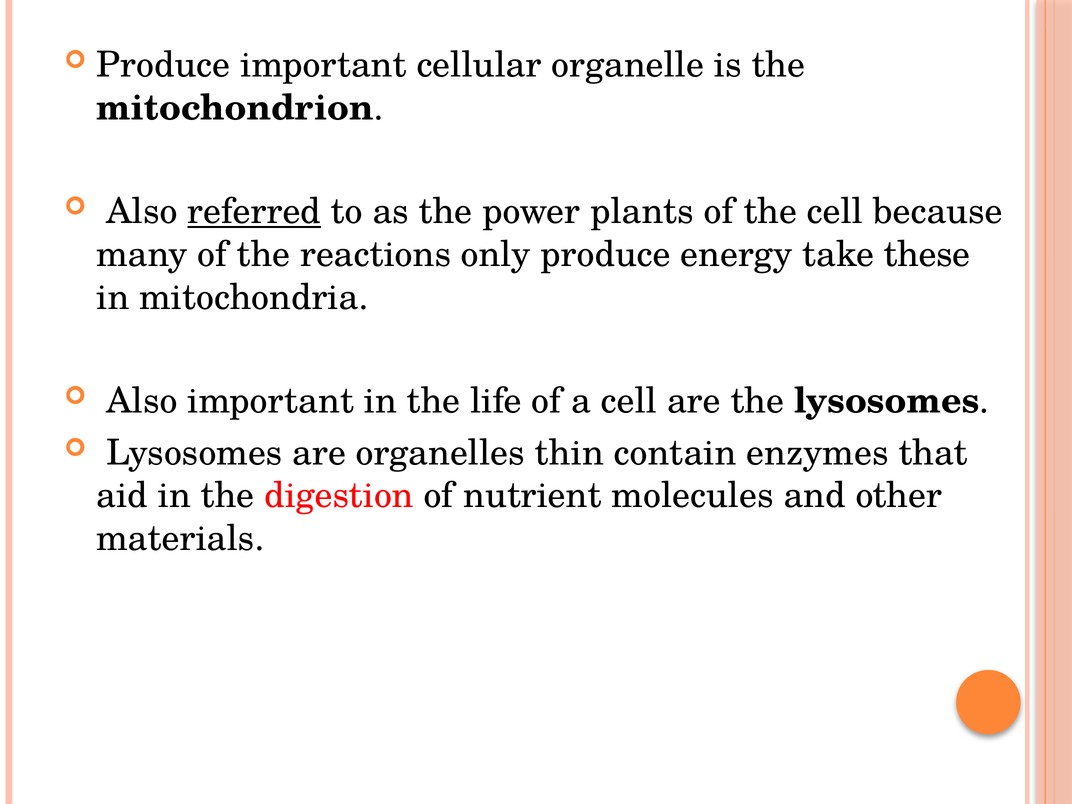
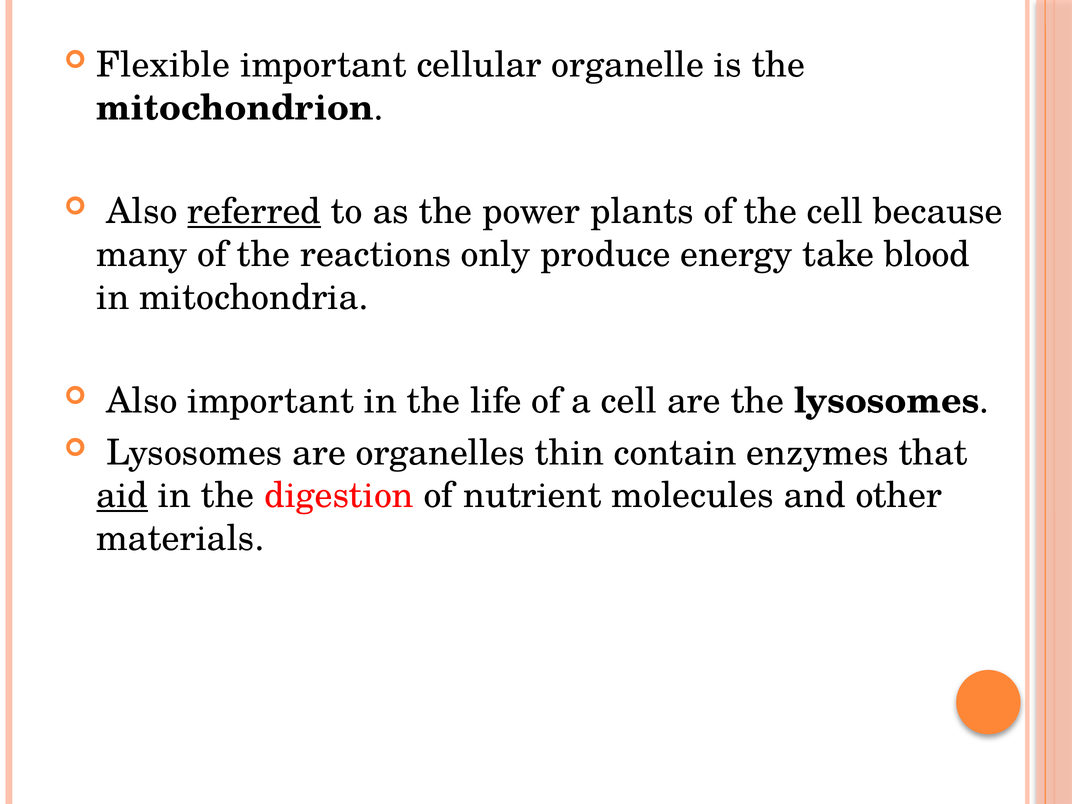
Produce at (163, 65): Produce -> Flexible
these: these -> blood
aid underline: none -> present
